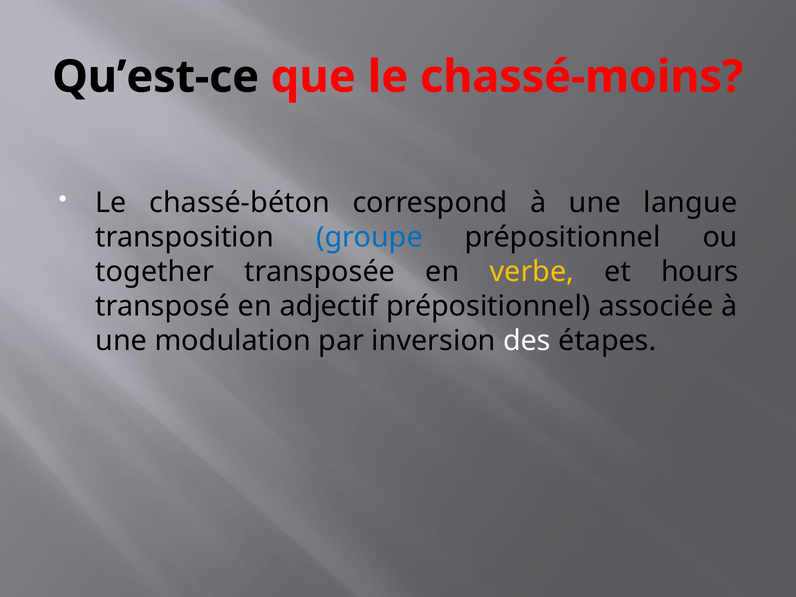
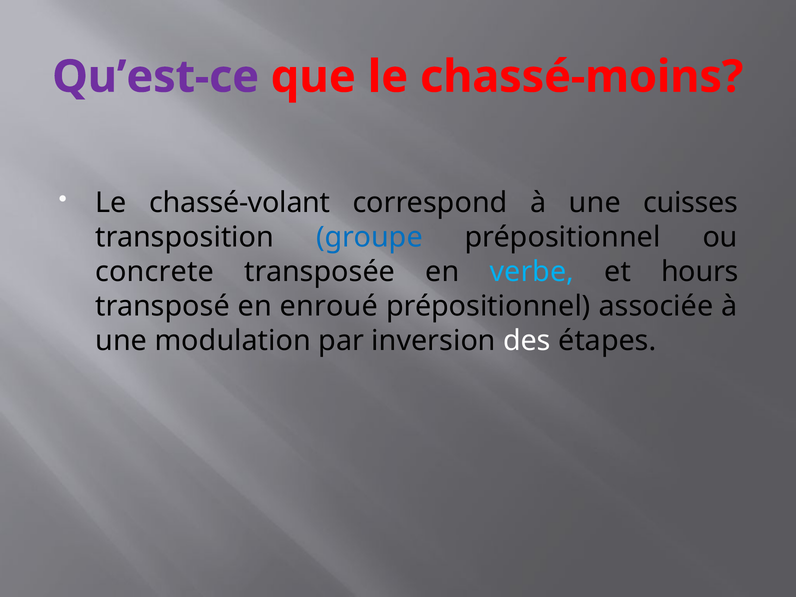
Qu’est-ce colour: black -> purple
chassé-béton: chassé-béton -> chassé-volant
langue: langue -> cuisses
together: together -> concrete
verbe colour: yellow -> light blue
adjectif: adjectif -> enroué
